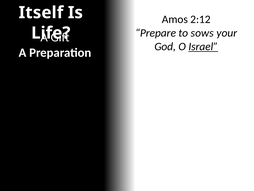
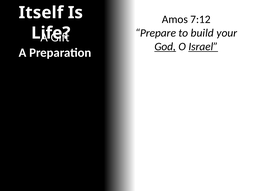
2:12: 2:12 -> 7:12
sows: sows -> build
God underline: none -> present
